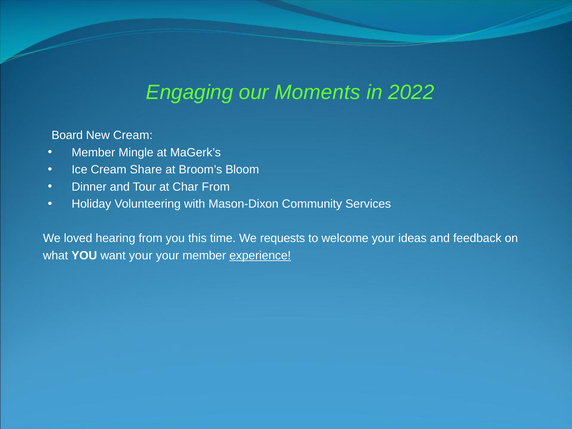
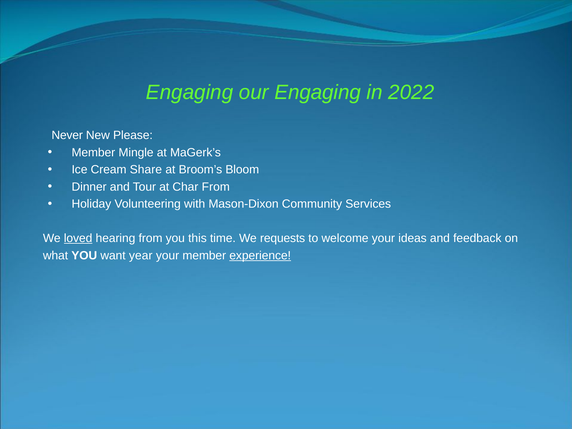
our Moments: Moments -> Engaging
Board: Board -> Never
New Cream: Cream -> Please
loved underline: none -> present
want your: your -> year
